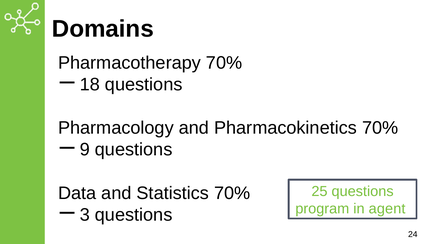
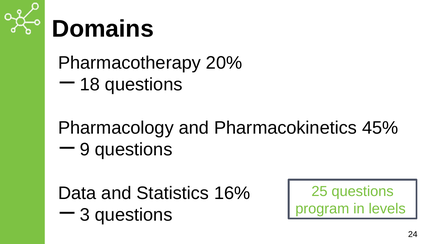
Pharmacotherapy 70%: 70% -> 20%
Pharmacokinetics 70%: 70% -> 45%
Statistics 70%: 70% -> 16%
agent: agent -> levels
